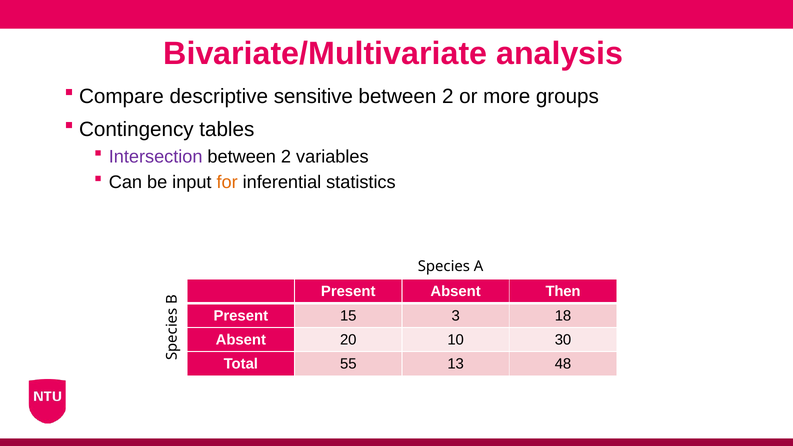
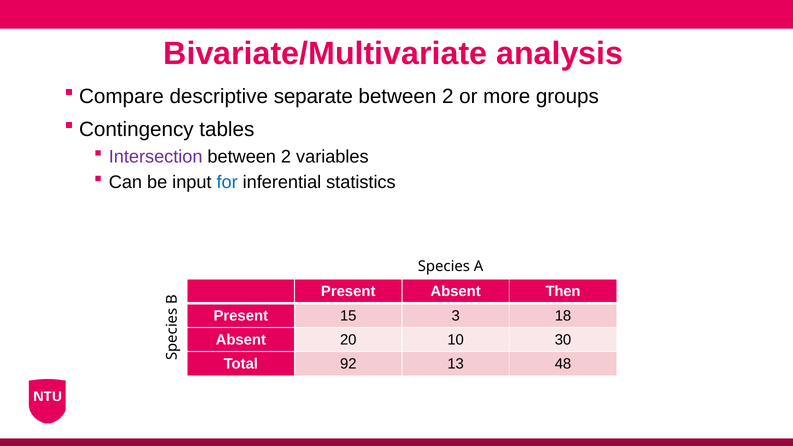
sensitive: sensitive -> separate
for colour: orange -> blue
55: 55 -> 92
